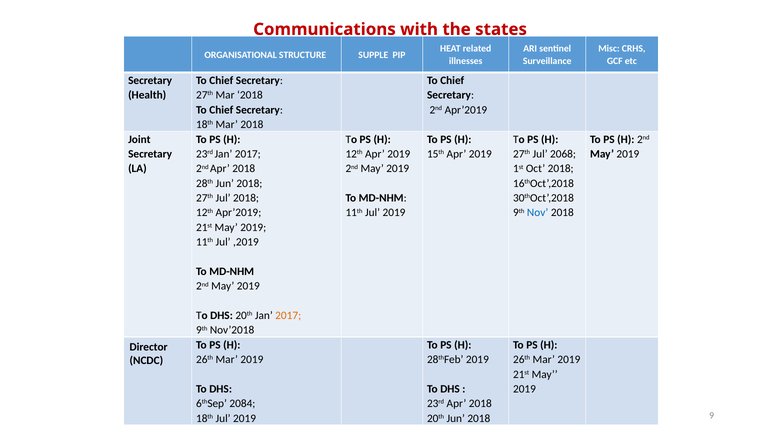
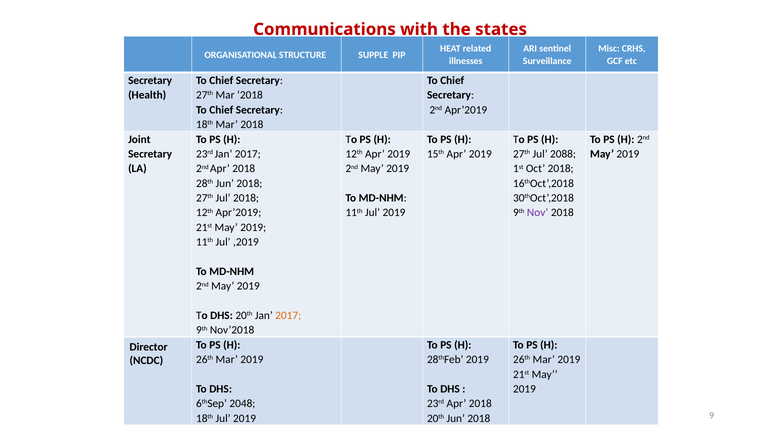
2068: 2068 -> 2088
Nov colour: blue -> purple
2084: 2084 -> 2048
